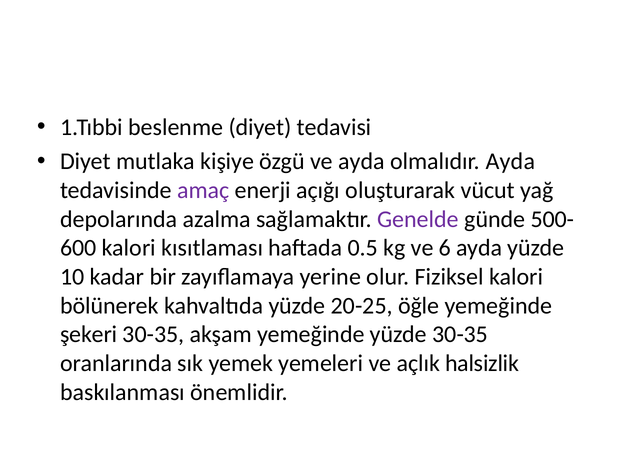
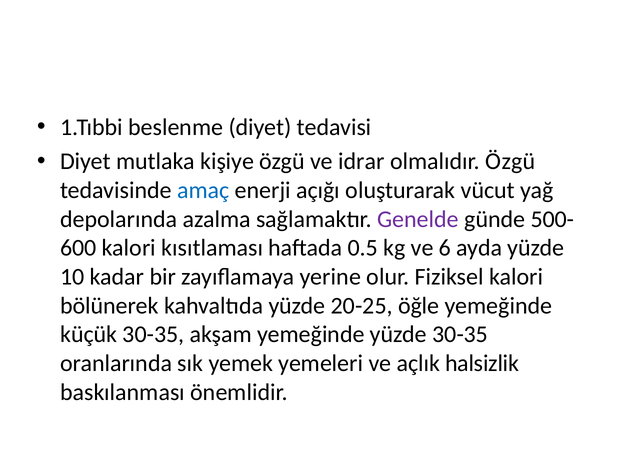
ve ayda: ayda -> idrar
olmalıdır Ayda: Ayda -> Özgü
amaç colour: purple -> blue
şekeri: şekeri -> küçük
